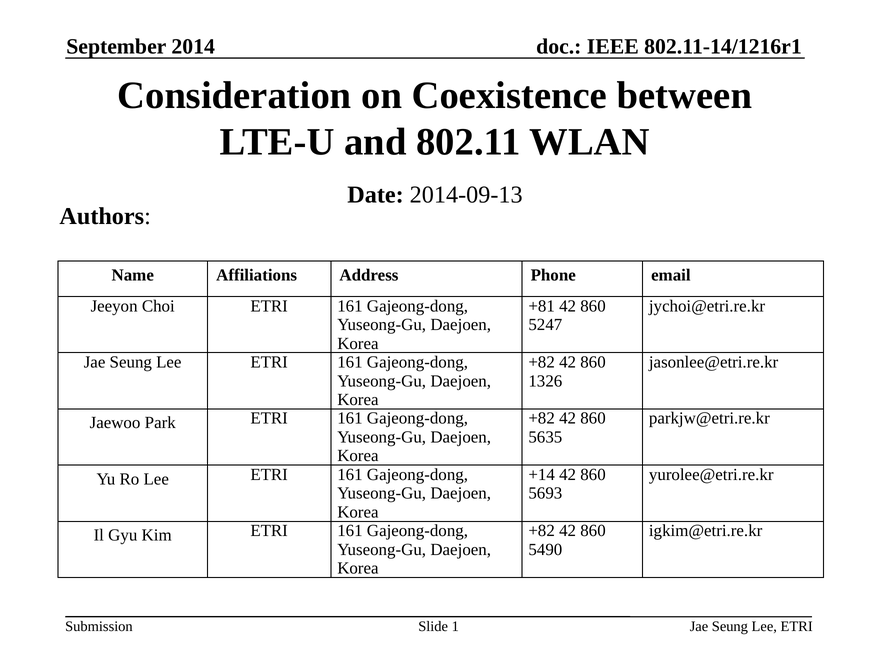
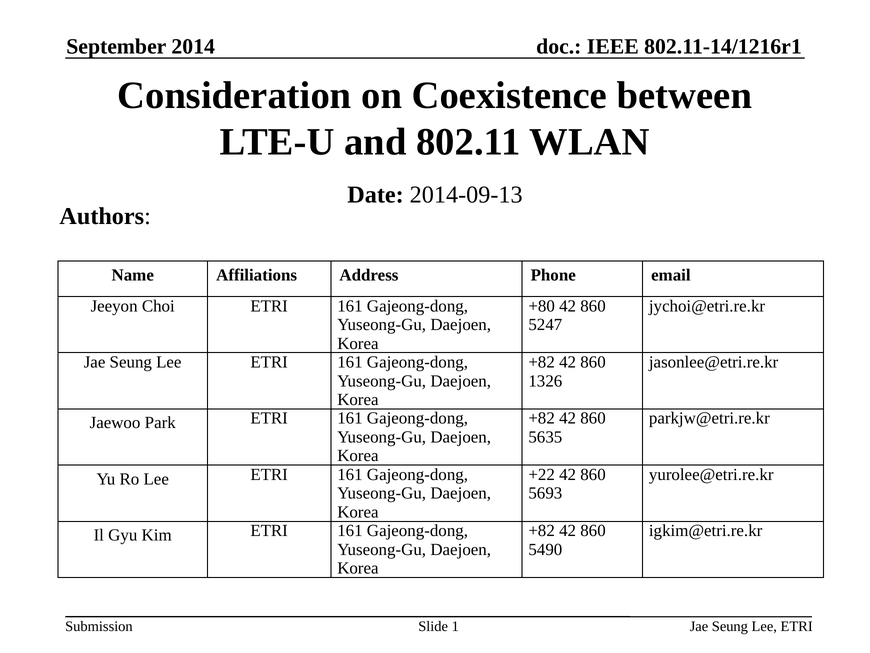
+81: +81 -> +80
+14: +14 -> +22
